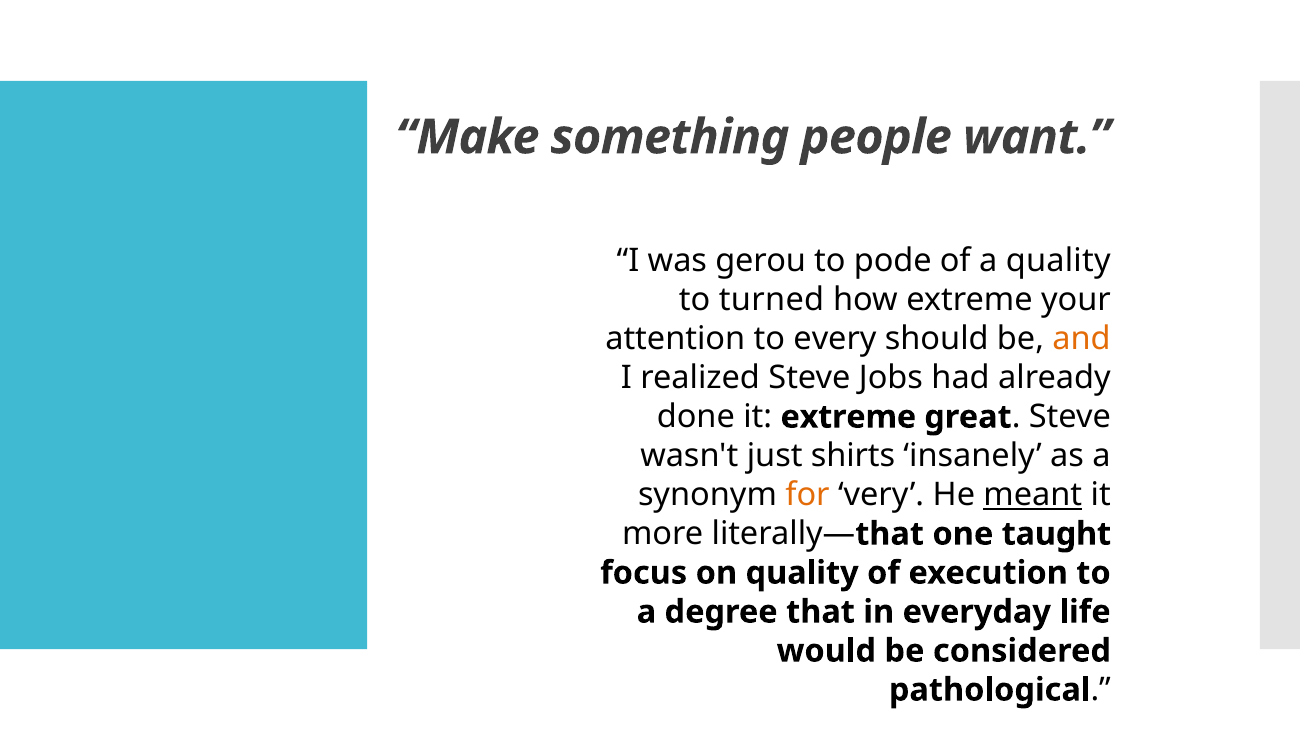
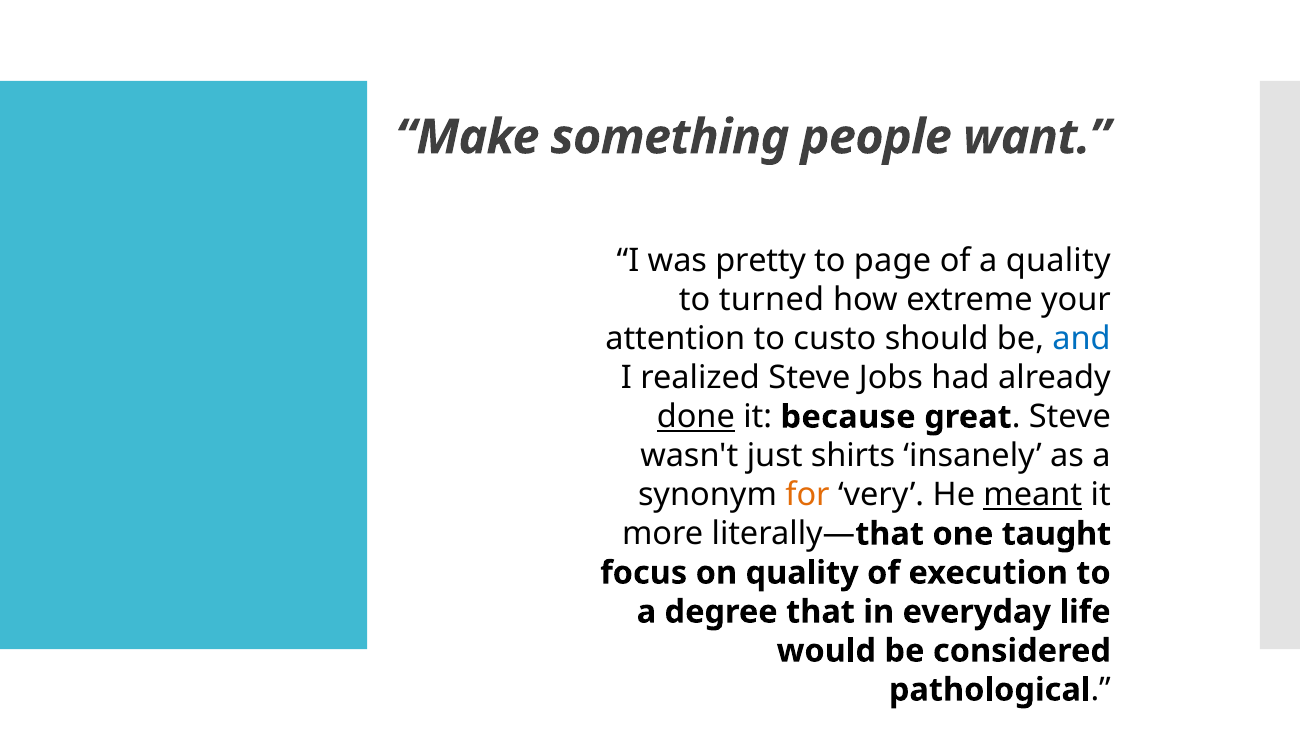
gerou: gerou -> pretty
pode: pode -> page
every: every -> custo
and colour: orange -> blue
done underline: none -> present
it extreme: extreme -> because
